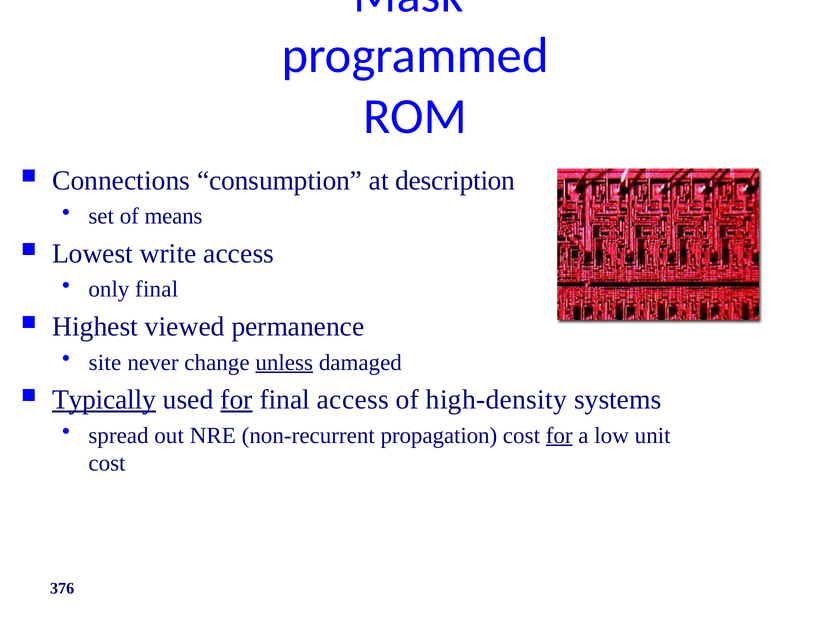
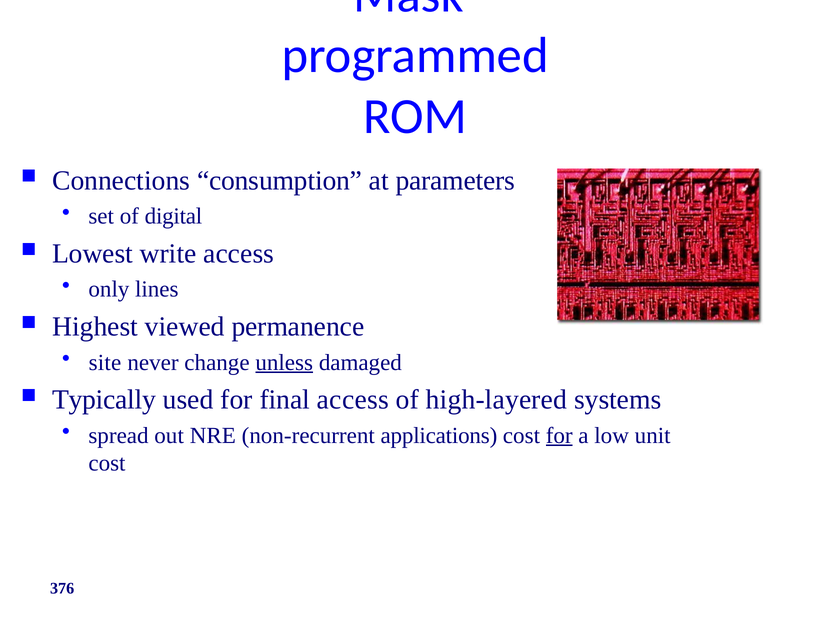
description: description -> parameters
means: means -> digital
only final: final -> lines
Typically underline: present -> none
for at (237, 399) underline: present -> none
high-density: high-density -> high-layered
propagation: propagation -> applications
